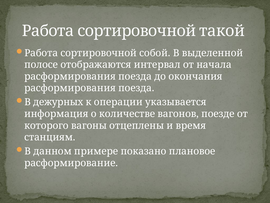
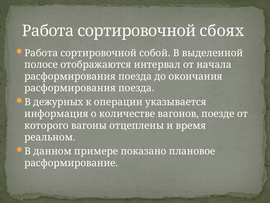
такой: такой -> сбоях
станциям: станциям -> реальном
